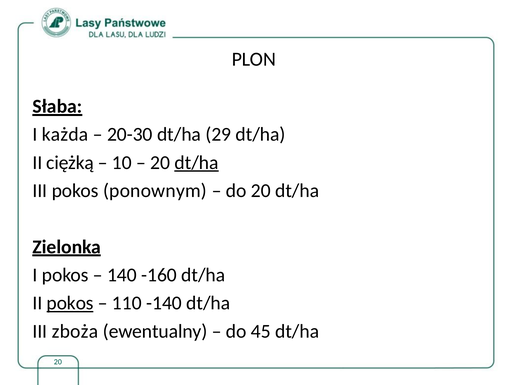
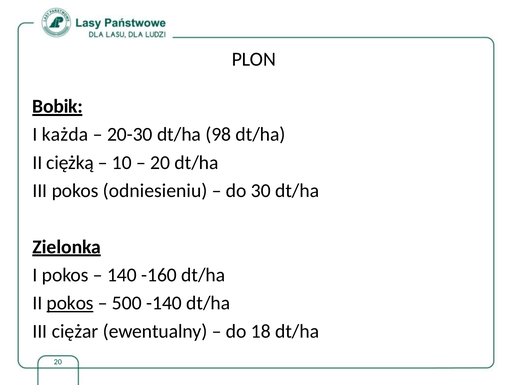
Słaba: Słaba -> Bobik
29: 29 -> 98
dt/ha at (197, 163) underline: present -> none
ponownym: ponownym -> odniesieniu
do 20: 20 -> 30
110: 110 -> 500
zboża: zboża -> ciężar
45: 45 -> 18
